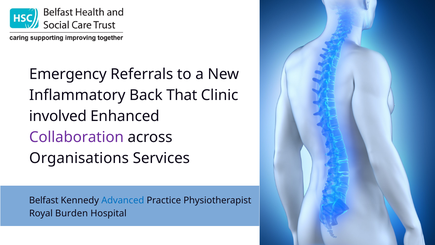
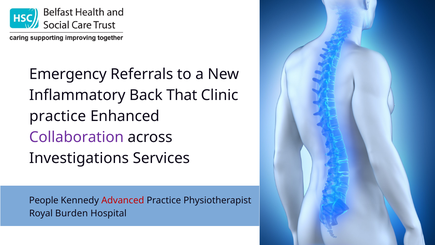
involved at (58, 116): involved -> practice
Organisations: Organisations -> Investigations
Belfast: Belfast -> People
Advanced colour: blue -> red
